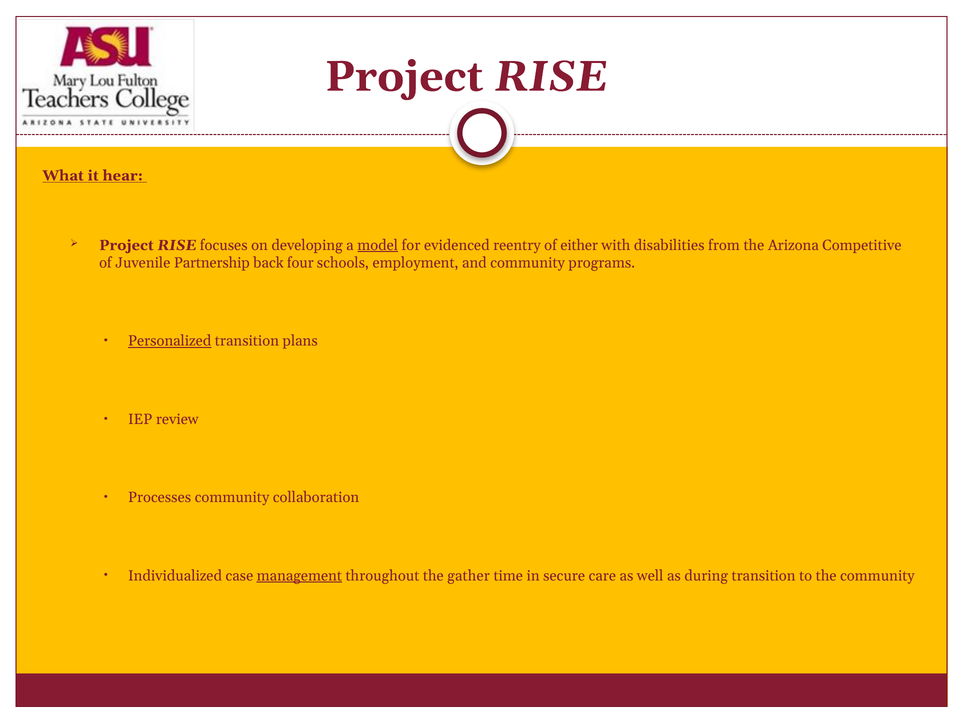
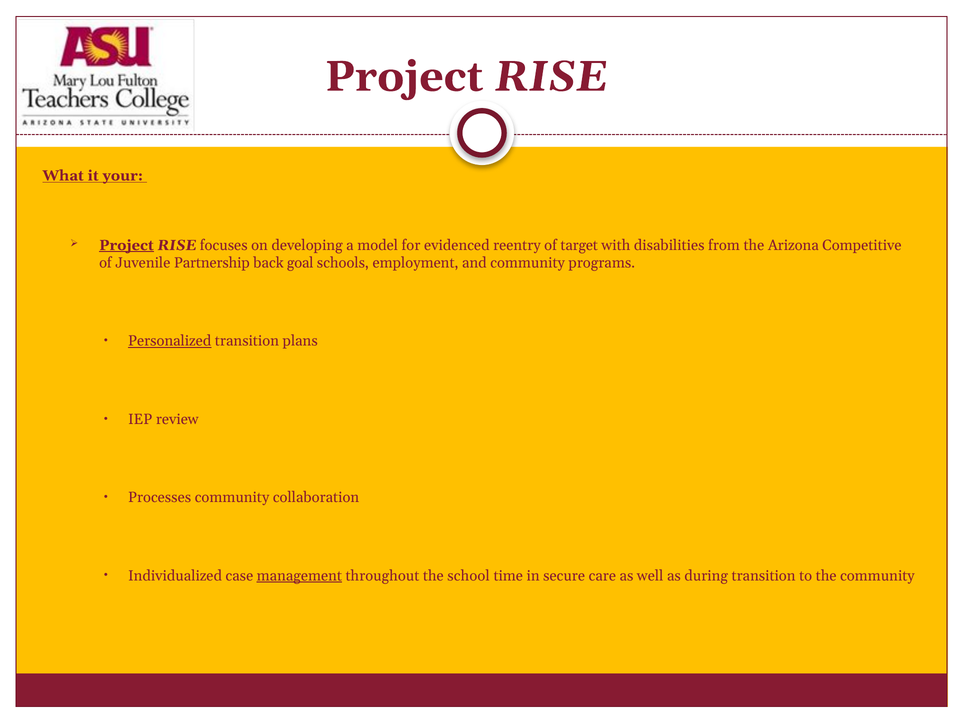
hear: hear -> your
Project at (126, 245) underline: none -> present
model underline: present -> none
either: either -> target
four: four -> goal
gather: gather -> school
